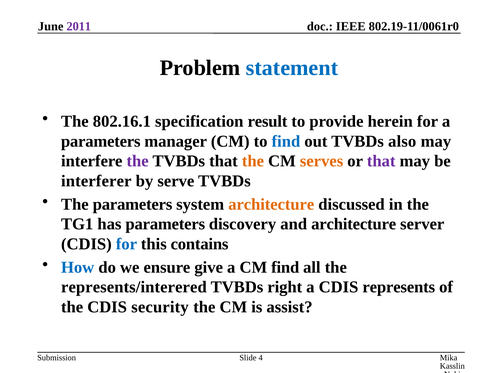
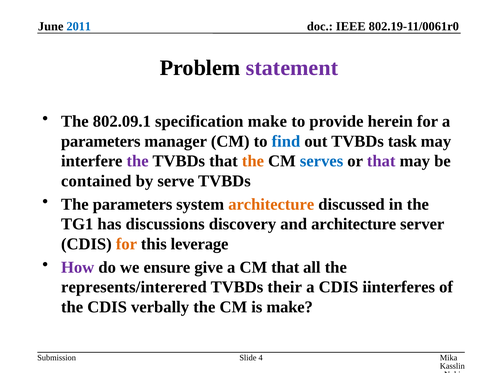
2011 colour: purple -> blue
statement colour: blue -> purple
802.16.1: 802.16.1 -> 802.09.1
specification result: result -> make
also: also -> task
serves colour: orange -> blue
interferer: interferer -> contained
has parameters: parameters -> discussions
for at (126, 244) colour: blue -> orange
contains: contains -> leverage
How colour: blue -> purple
CM find: find -> that
right: right -> their
represents: represents -> iinterferes
security: security -> verbally
is assist: assist -> make
